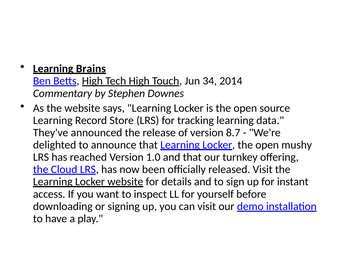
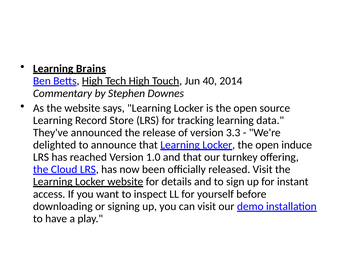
34: 34 -> 40
8.7: 8.7 -> 3.3
mushy: mushy -> induce
